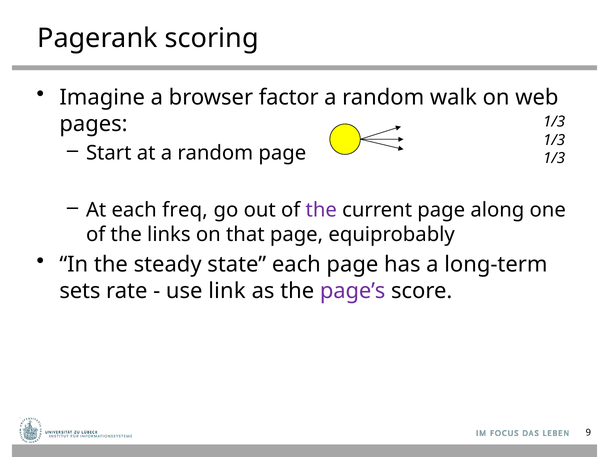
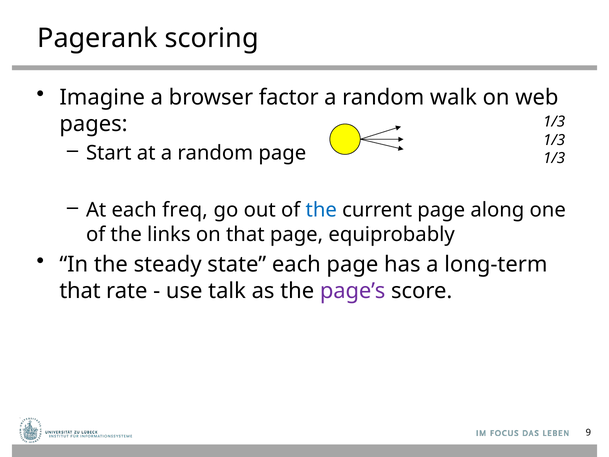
the at (321, 210) colour: purple -> blue
sets at (80, 291): sets -> that
link: link -> talk
